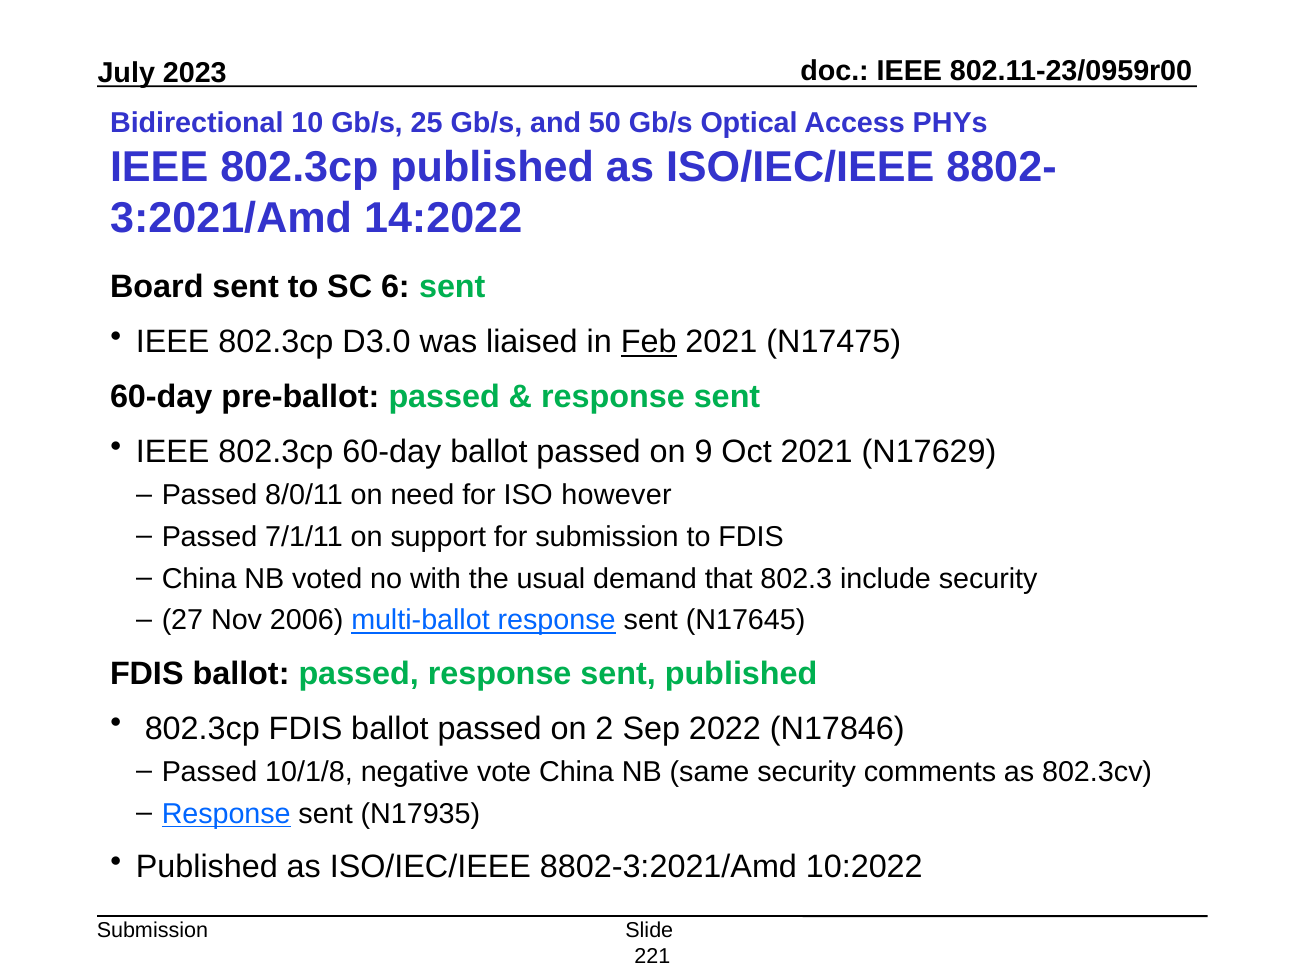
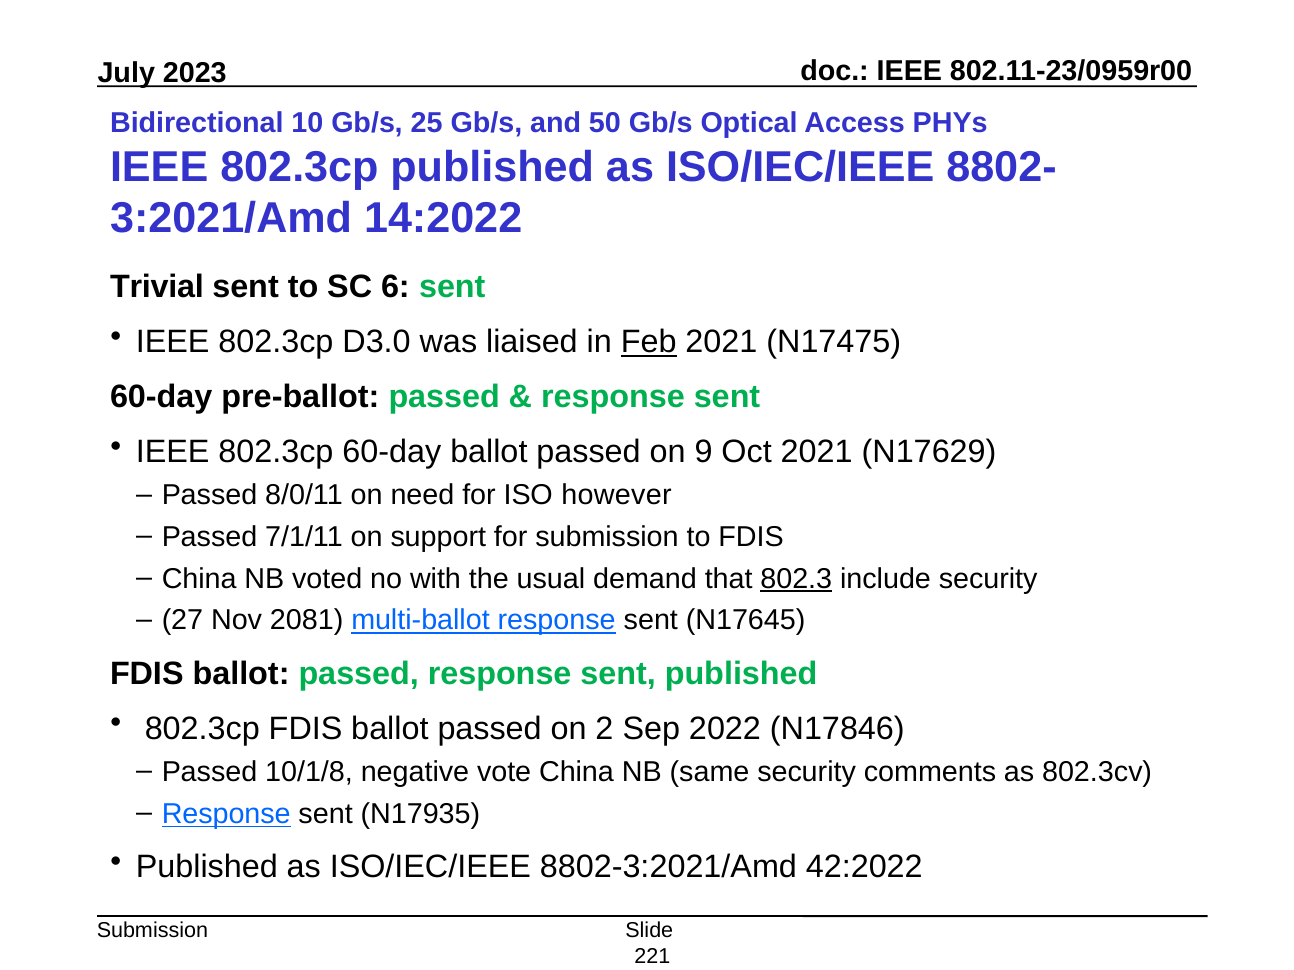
Board: Board -> Trivial
802.3 underline: none -> present
2006: 2006 -> 2081
10:2022: 10:2022 -> 42:2022
